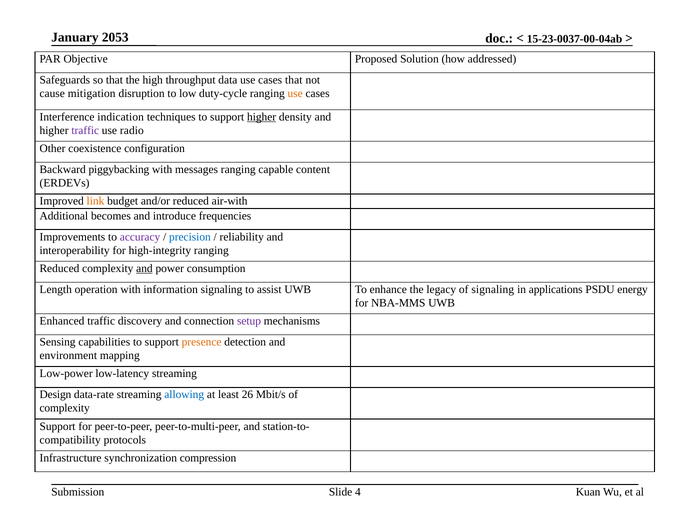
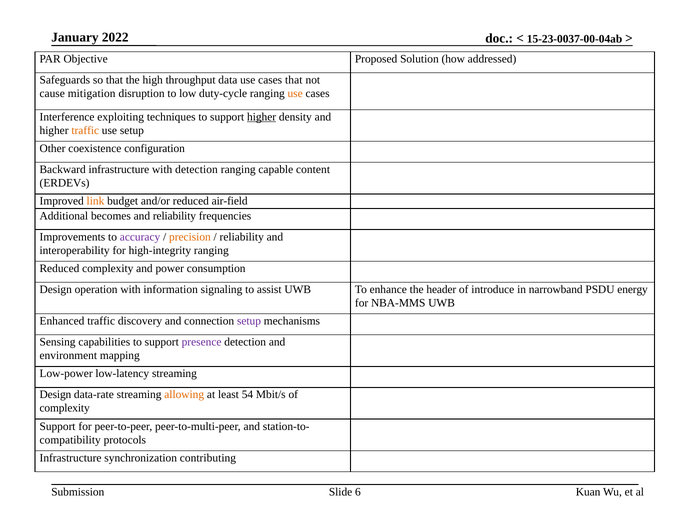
2053: 2053 -> 2022
indication: indication -> exploiting
traffic at (85, 130) colour: purple -> orange
use radio: radio -> setup
Backward piggybacking: piggybacking -> infrastructure
with messages: messages -> detection
air-with: air-with -> air-field
and introduce: introduce -> reliability
precision colour: blue -> orange
and at (144, 268) underline: present -> none
Length at (56, 289): Length -> Design
legacy: legacy -> header
of signaling: signaling -> introduce
applications: applications -> narrowband
presence colour: orange -> purple
allowing colour: blue -> orange
26: 26 -> 54
compression: compression -> contributing
4: 4 -> 6
